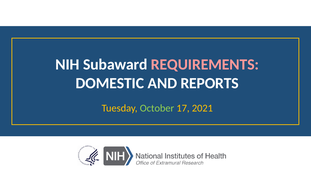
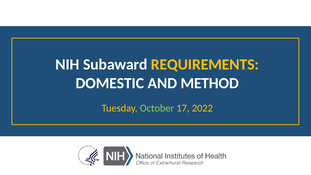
REQUIREMENTS colour: pink -> yellow
REPORTS: REPORTS -> METHOD
2021: 2021 -> 2022
